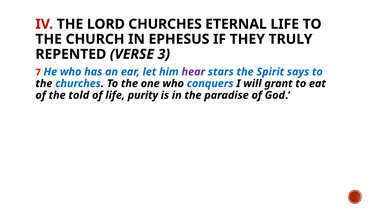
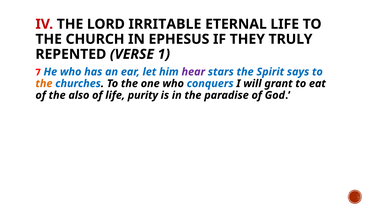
LORD CHURCHES: CHURCHES -> IRRITABLE
3: 3 -> 1
the at (44, 84) colour: black -> orange
told: told -> also
